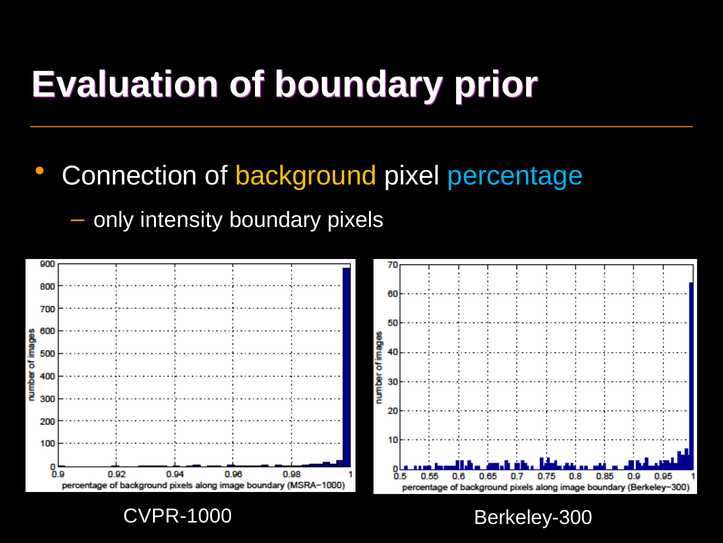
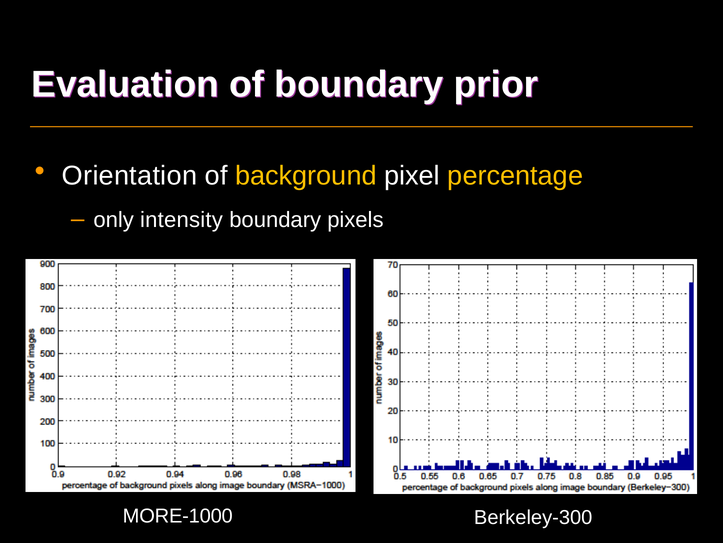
Connection: Connection -> Orientation
percentage colour: light blue -> yellow
CVPR-1000: CVPR-1000 -> MORE-1000
